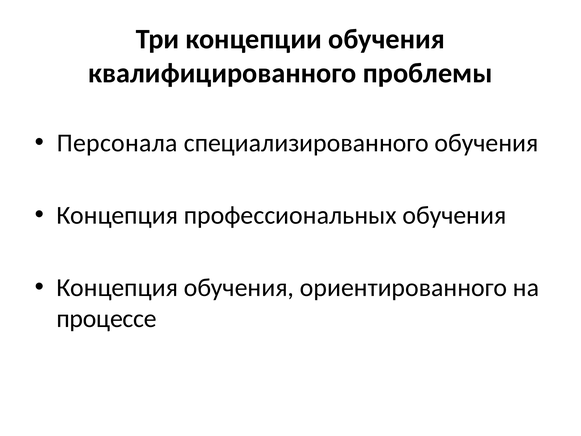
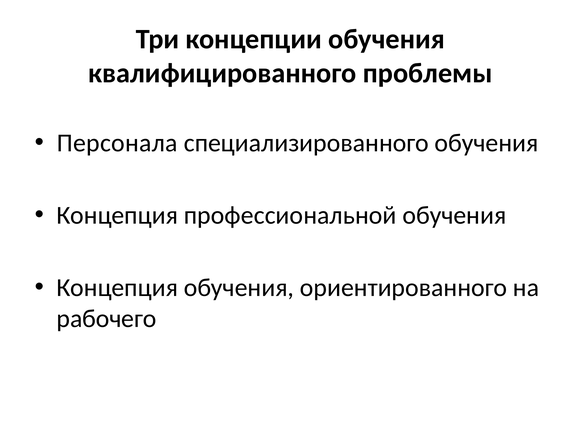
профессиональных: профессиональных -> профессиональной
процессе: процессе -> рабочего
